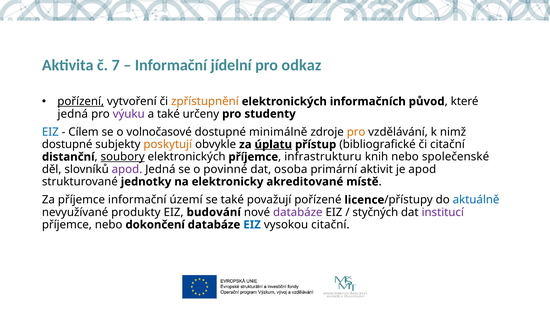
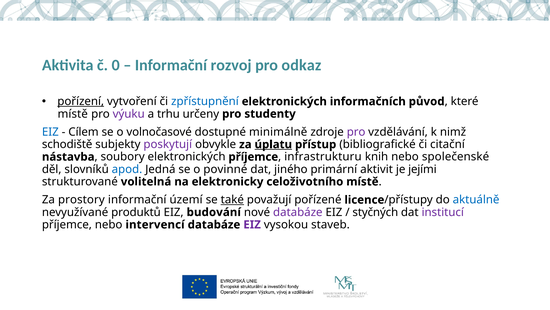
7: 7 -> 0
jídelní: jídelní -> rozvoj
zpřístupnění colour: orange -> blue
jedná at (73, 114): jedná -> místě
a také: také -> trhu
pro at (356, 132) colour: orange -> purple
dostupné at (67, 144): dostupné -> schodiště
poskytují colour: orange -> purple
distanční: distanční -> nástavba
soubory underline: present -> none
apod at (127, 169) colour: purple -> blue
osoba: osoba -> jiného
je apod: apod -> jejími
jednotky: jednotky -> volitelná
akreditované: akreditované -> celoživotního
Za příjemce: příjemce -> prostory
také at (232, 199) underline: none -> present
produkty: produkty -> produktů
dokončení: dokončení -> intervencí
EIZ at (252, 224) colour: blue -> purple
vysokou citační: citační -> staveb
